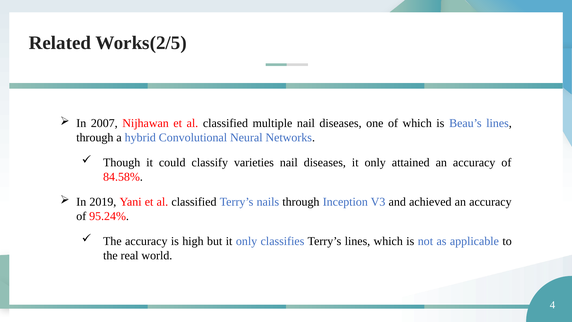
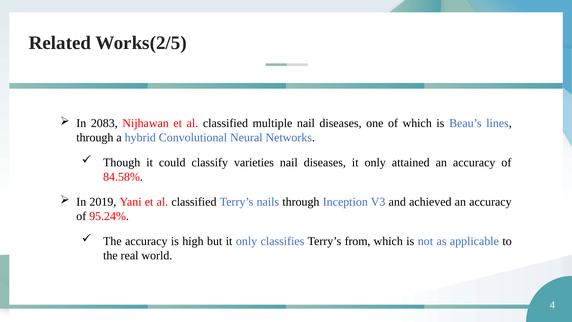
2007: 2007 -> 2083
Terry’s lines: lines -> from
